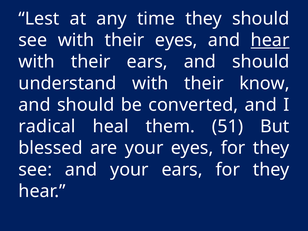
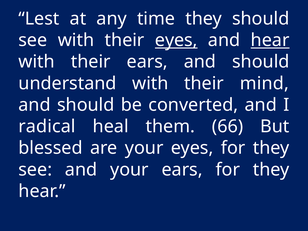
eyes at (176, 40) underline: none -> present
know: know -> mind
51: 51 -> 66
